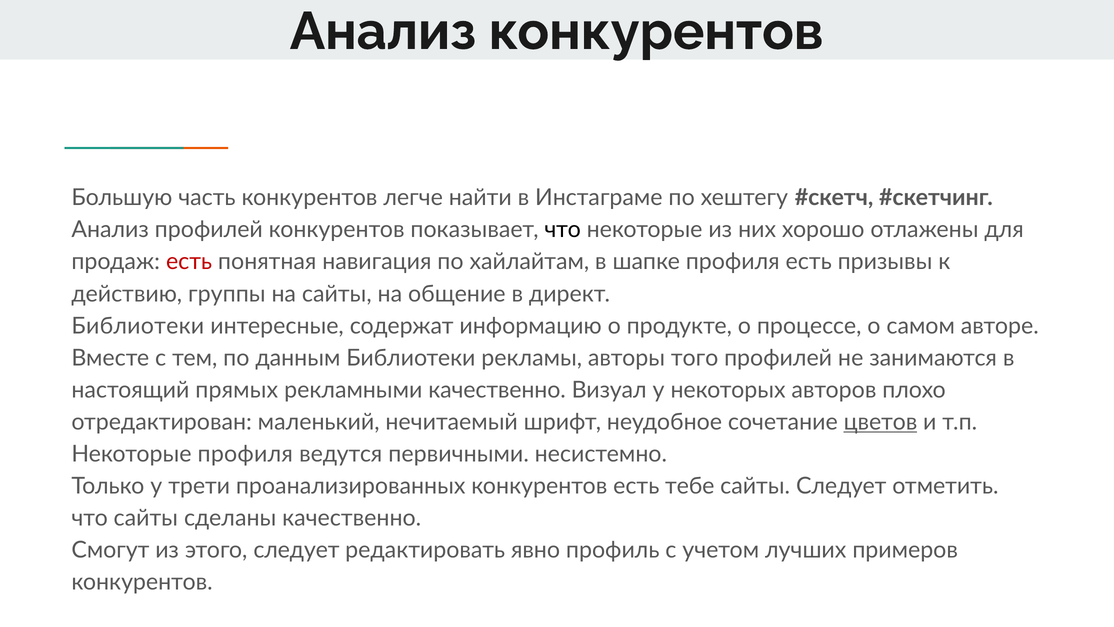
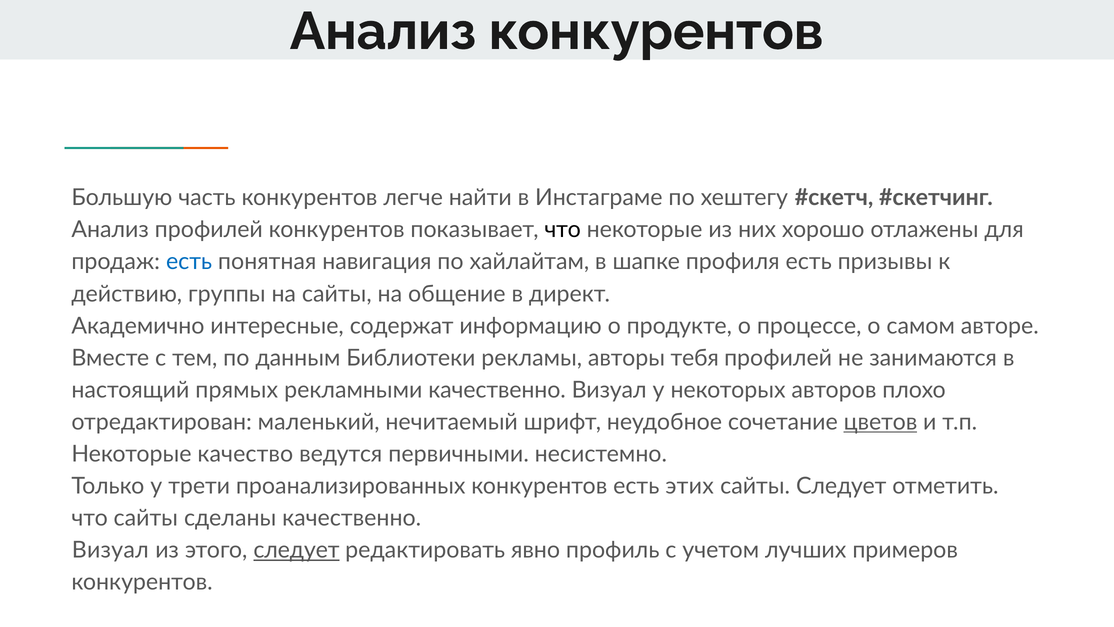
есть at (189, 262) colour: red -> blue
Библиотеки at (138, 326): Библиотеки -> Академично
того: того -> тебя
Некоторые профиля: профиля -> качество
тебе: тебе -> этих
Смогут at (110, 550): Смогут -> Визуал
следует at (296, 550) underline: none -> present
